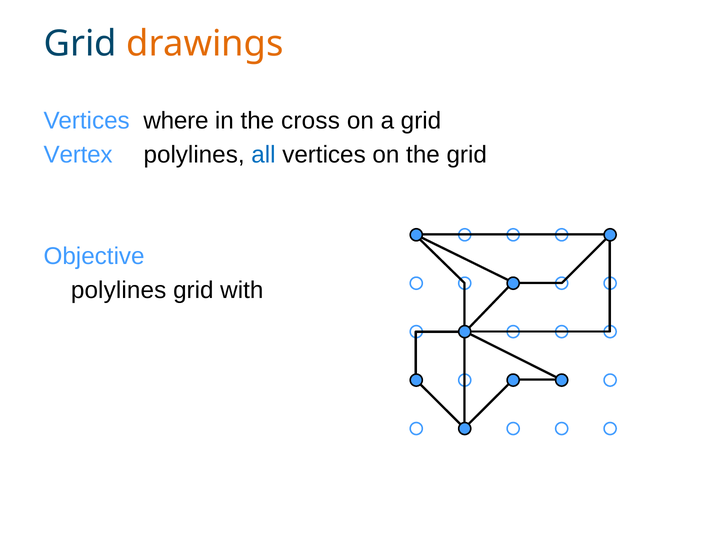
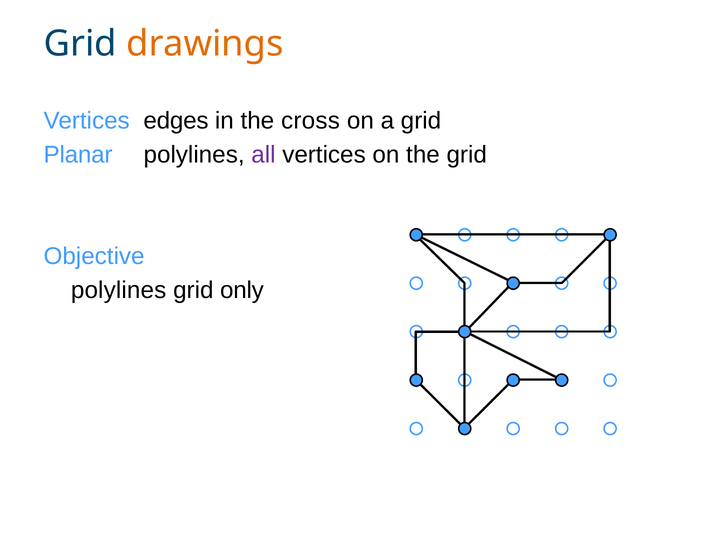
where: where -> edges
Vertex: Vertex -> Planar
all colour: blue -> purple
with: with -> only
